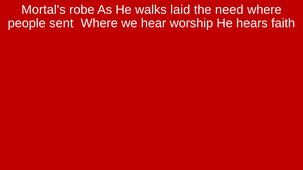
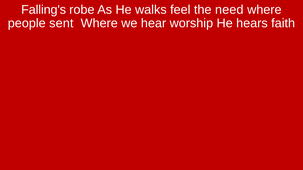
Mortal's: Mortal's -> Falling's
laid: laid -> feel
